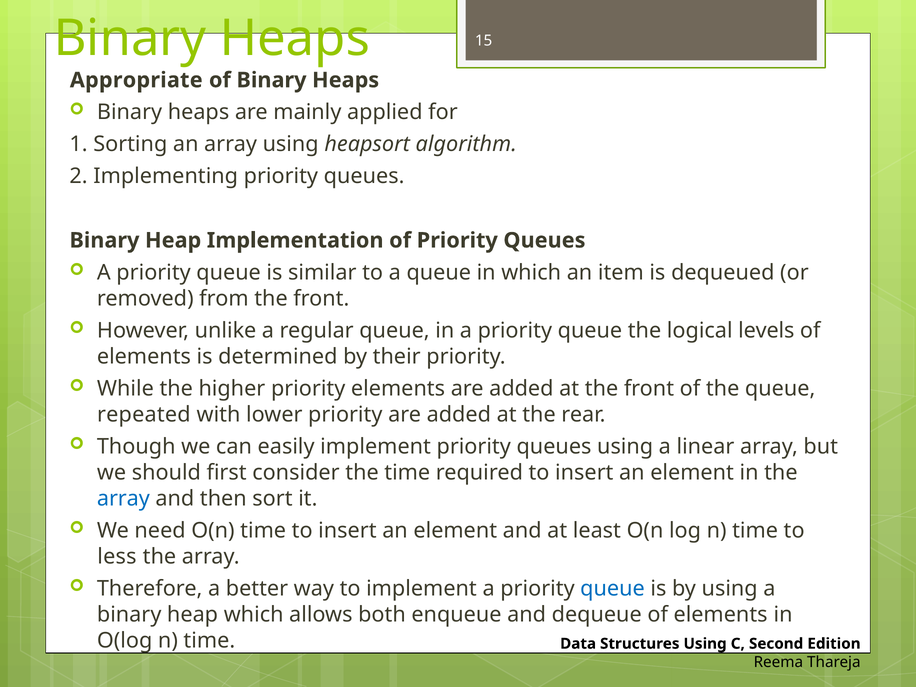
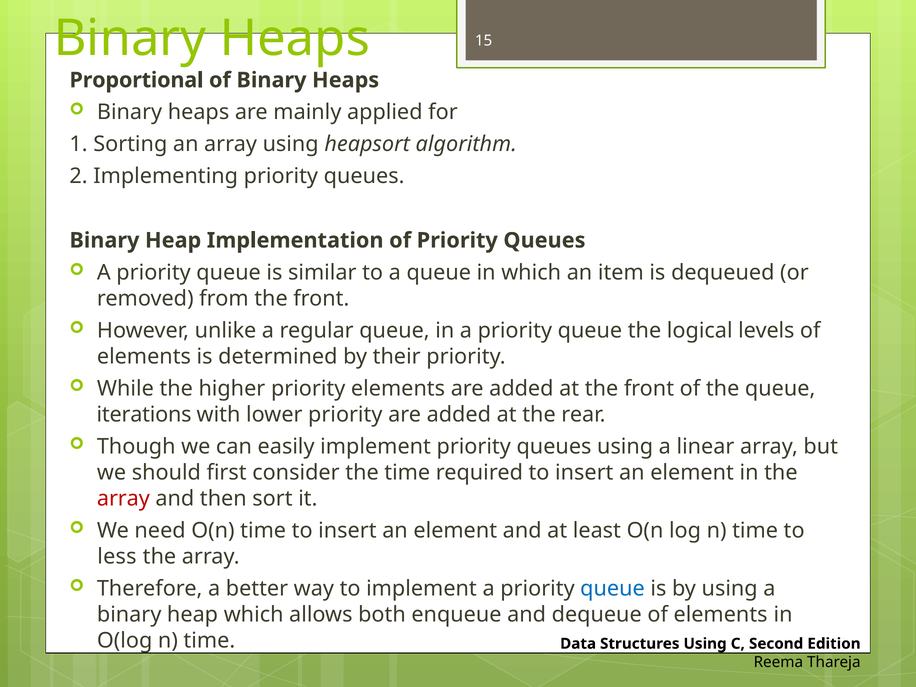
Appropriate: Appropriate -> Proportional
repeated: repeated -> iterations
array at (123, 498) colour: blue -> red
